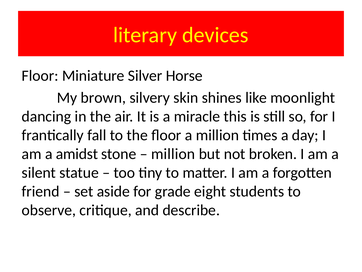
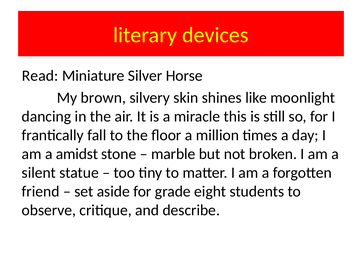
Floor at (40, 76): Floor -> Read
million at (173, 154): million -> marble
